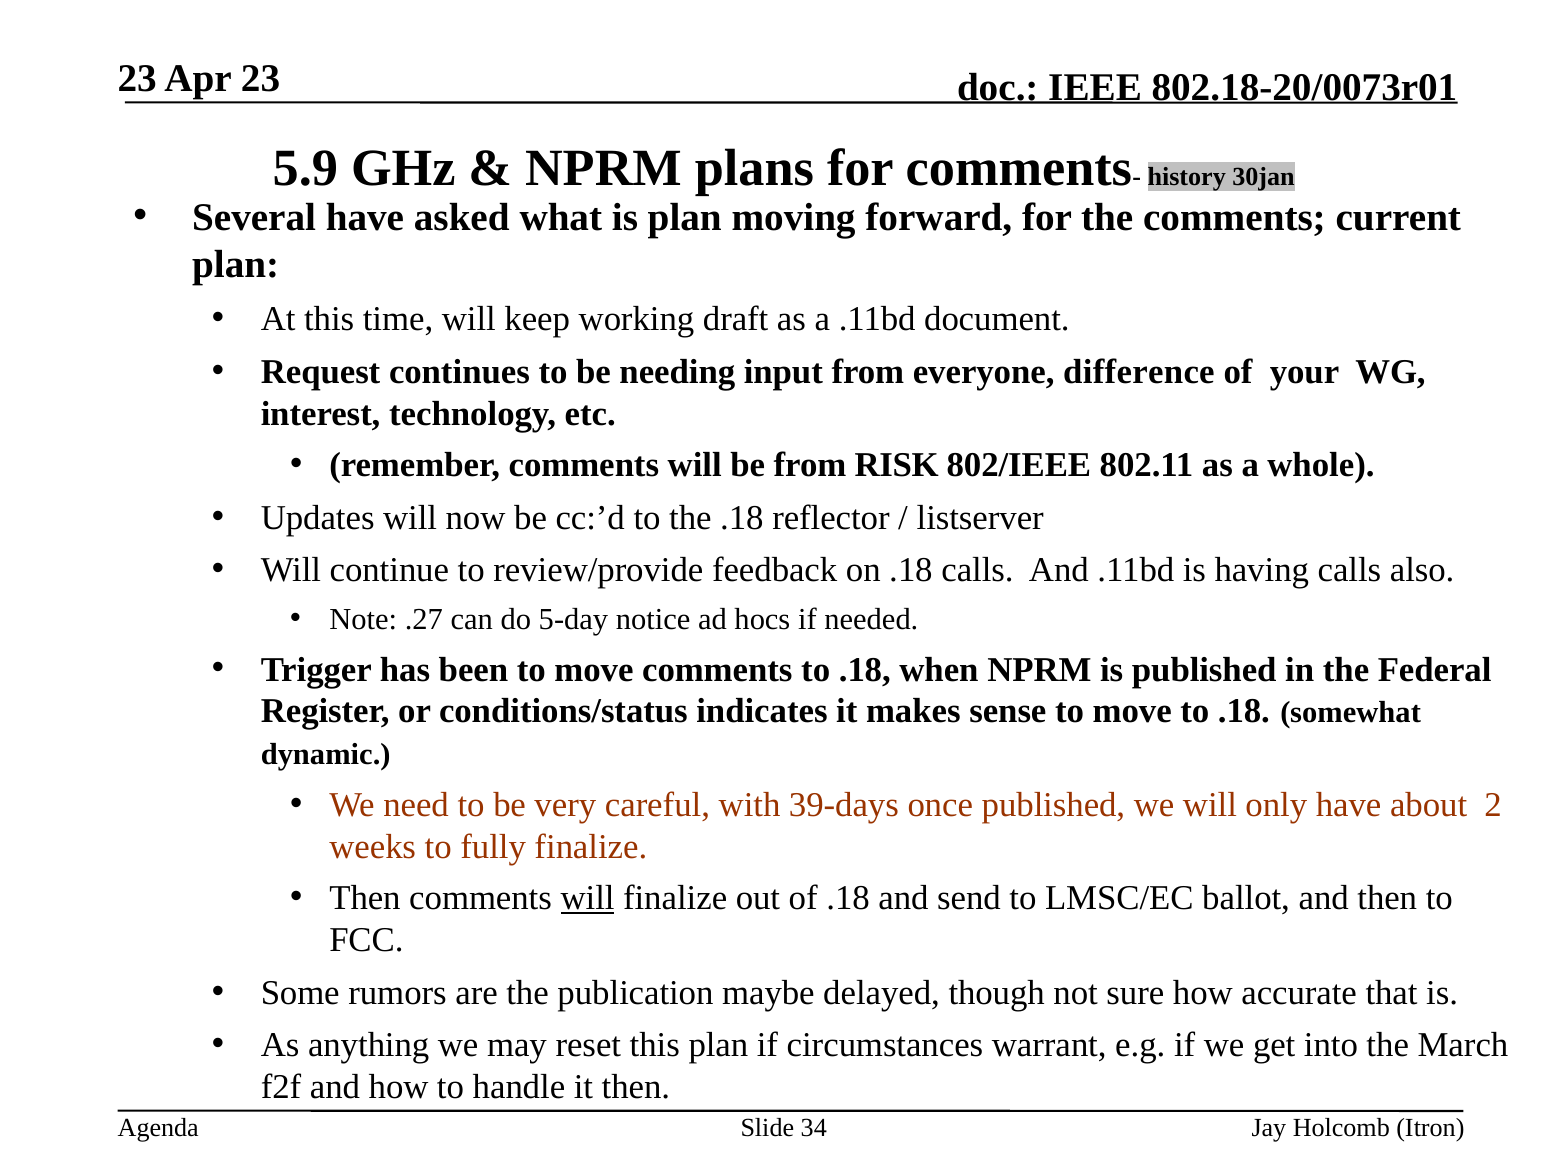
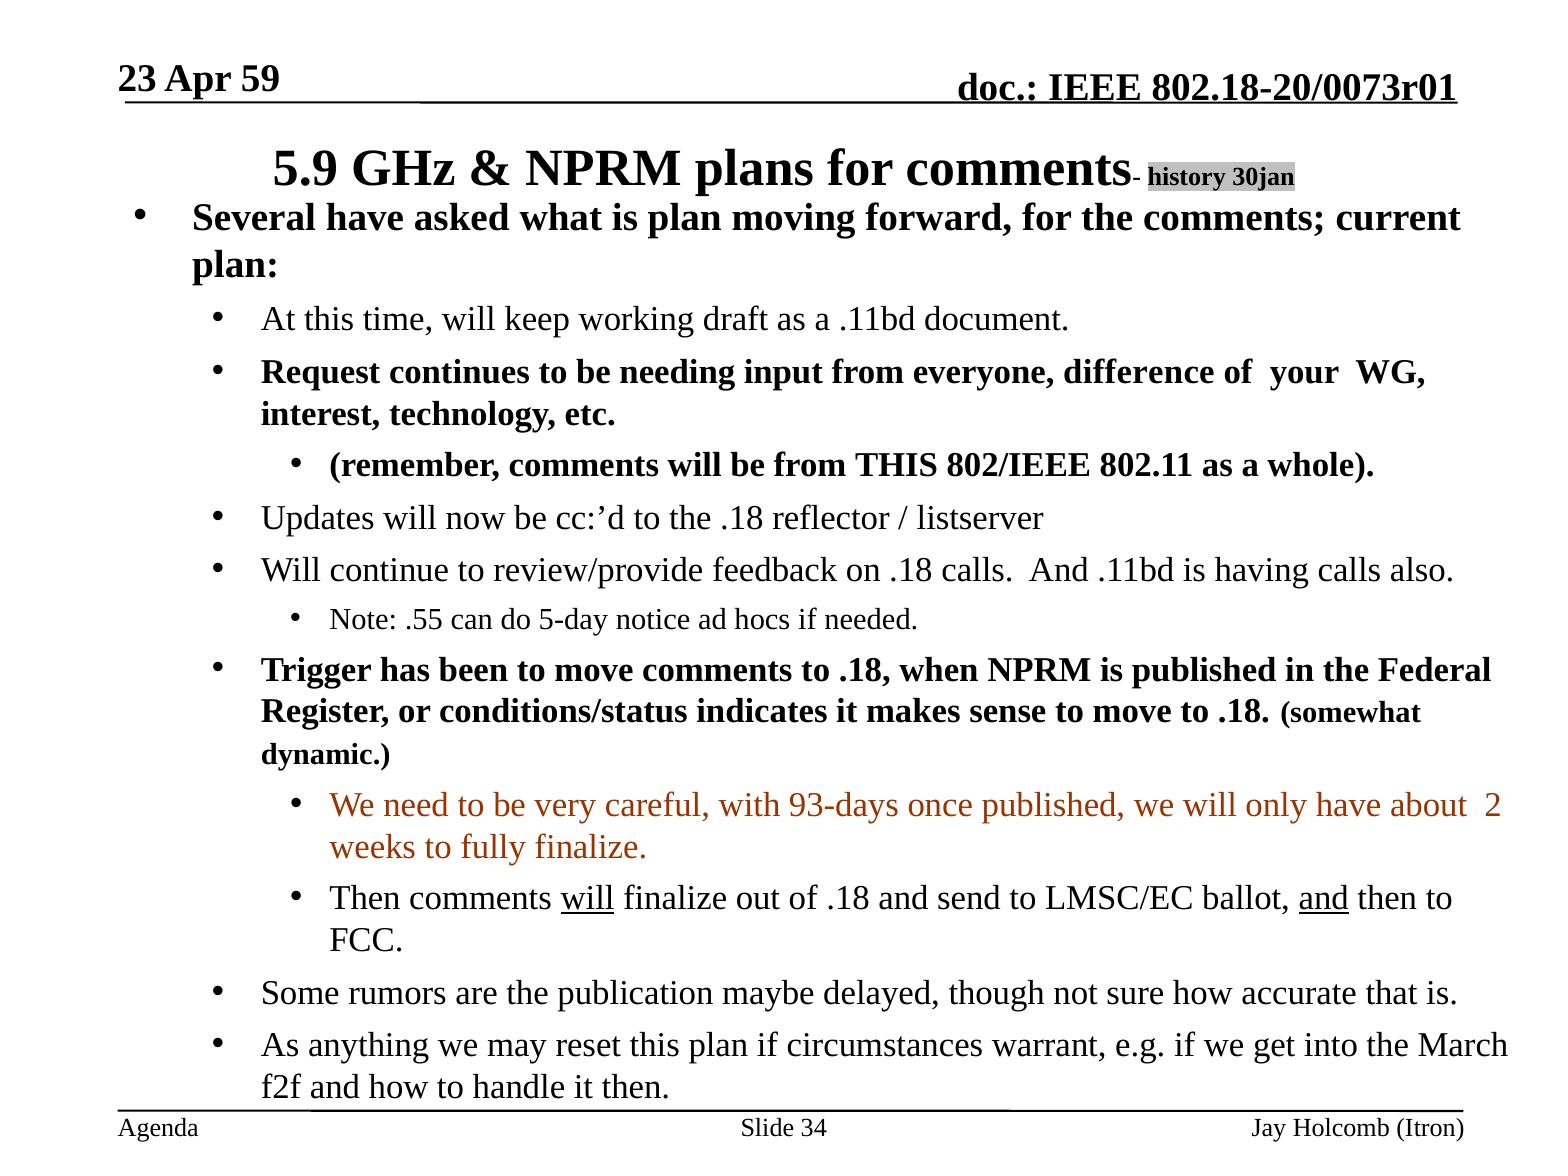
Apr 23: 23 -> 59
from RISK: RISK -> THIS
.27: .27 -> .55
39-days: 39-days -> 93-days
and at (1324, 898) underline: none -> present
